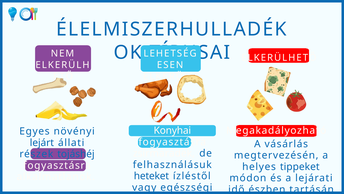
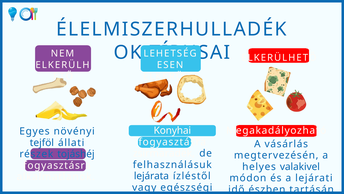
lejárt: lejárt -> tejföl
tippeket: tippeket -> valakivel
heteket: heteket -> lejárata
